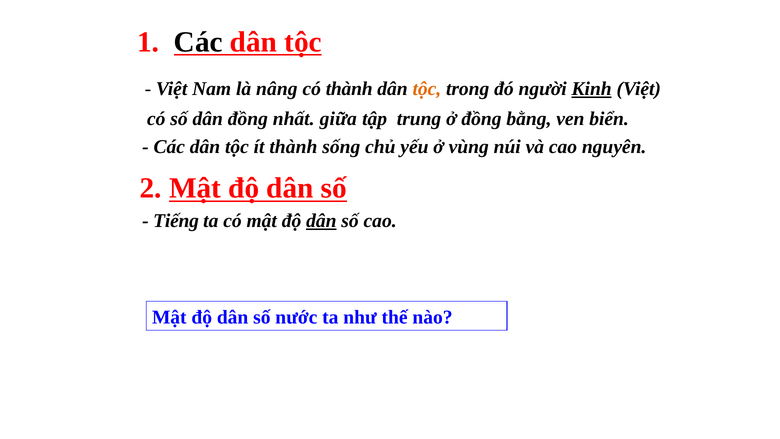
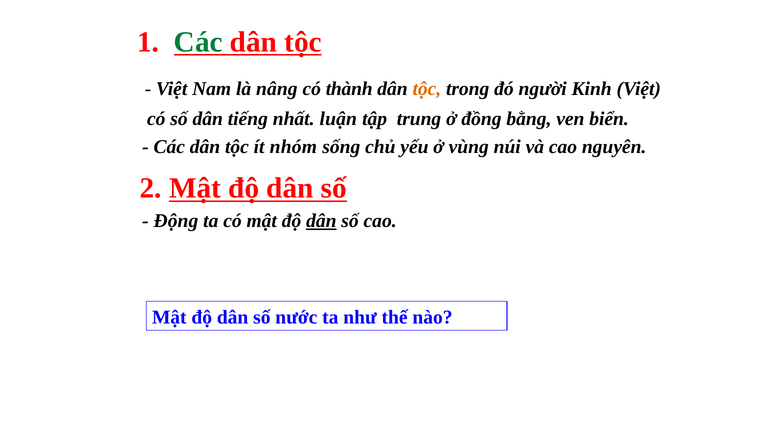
Các at (198, 42) colour: black -> green
Kinh underline: present -> none
dân đồng: đồng -> tiếng
giữa: giữa -> luận
ít thành: thành -> nhóm
Tiếng: Tiếng -> Động
